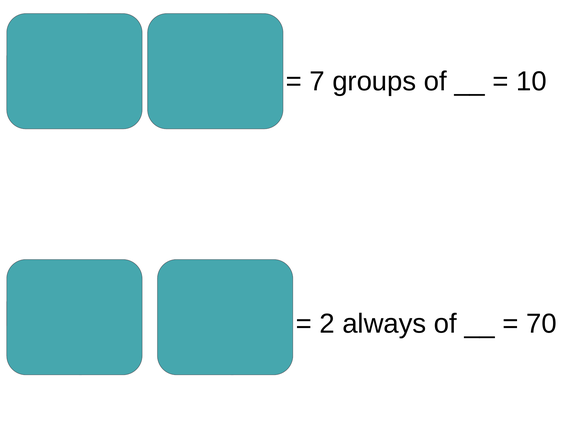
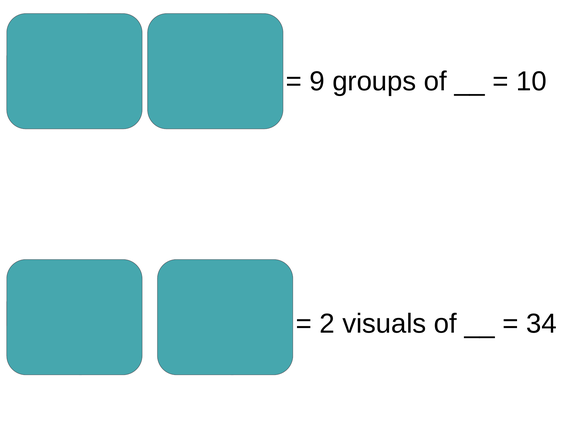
7: 7 -> 9
always: always -> visuals
70: 70 -> 34
